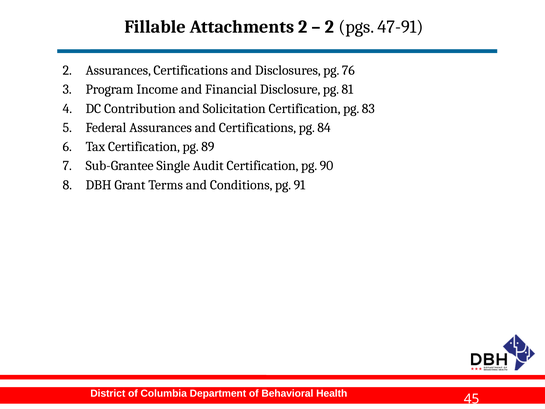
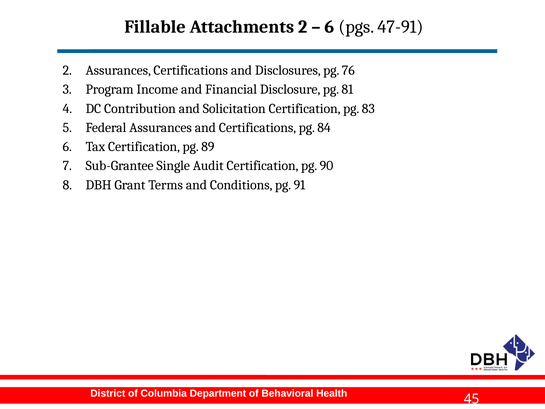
2 at (329, 27): 2 -> 6
